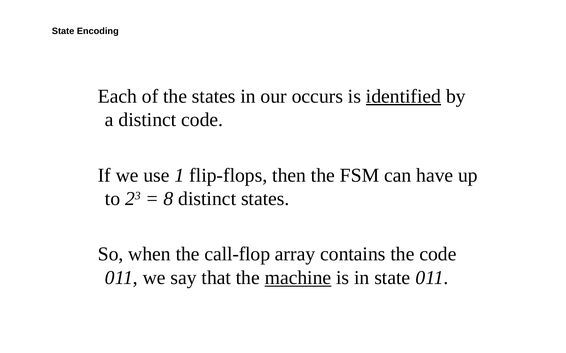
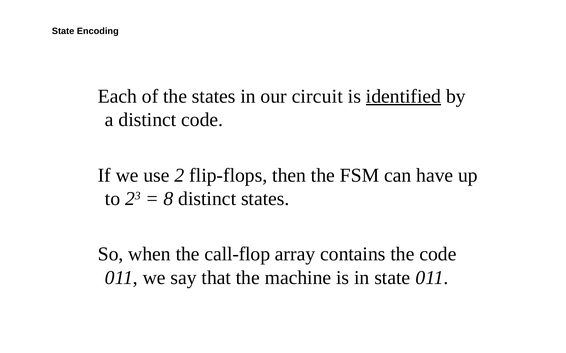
occurs: occurs -> circuit
1: 1 -> 2
machine underline: present -> none
